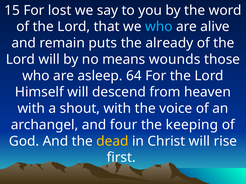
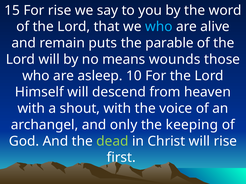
For lost: lost -> rise
already: already -> parable
64: 64 -> 10
four: four -> only
dead colour: yellow -> light green
